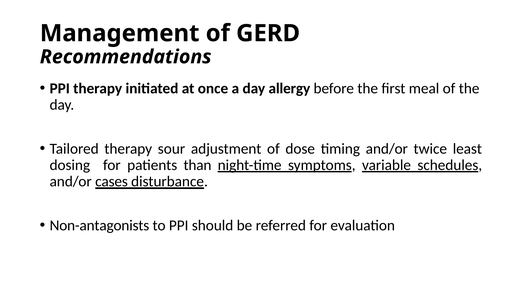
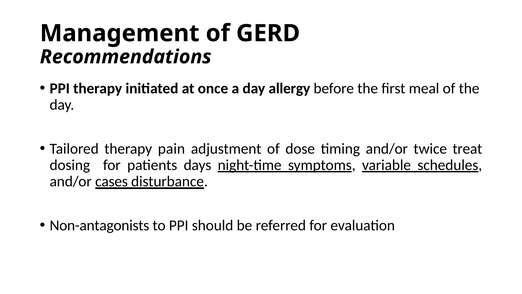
sour: sour -> pain
least: least -> treat
than: than -> days
